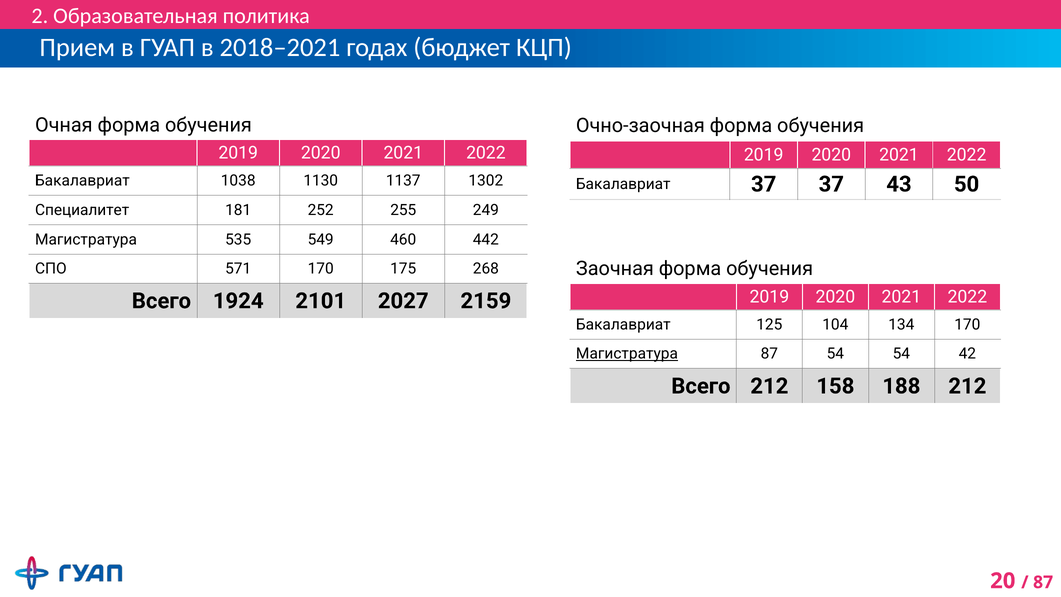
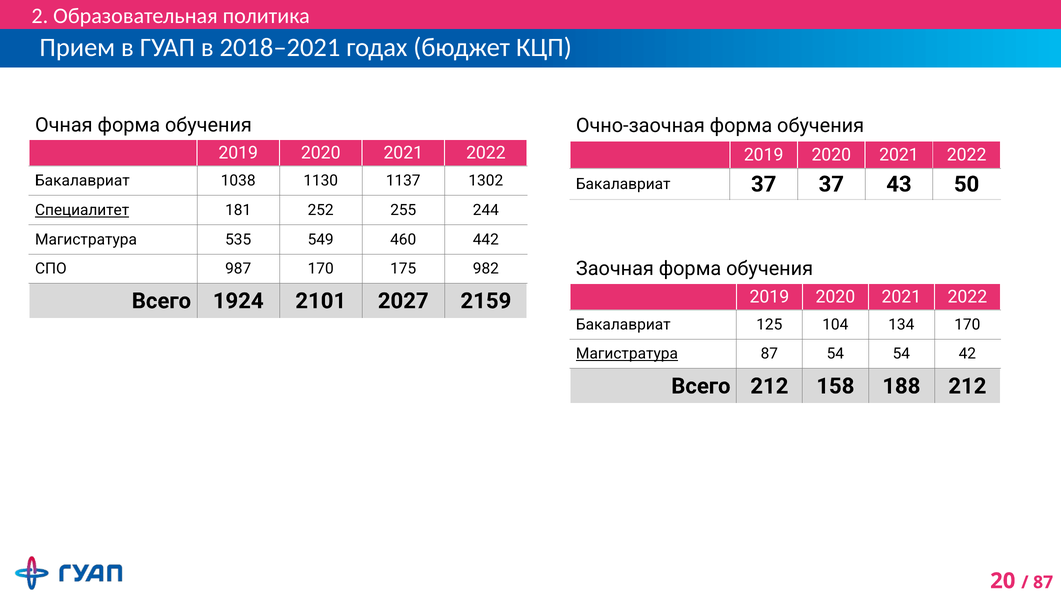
Специалитет underline: none -> present
249: 249 -> 244
571: 571 -> 987
268: 268 -> 982
